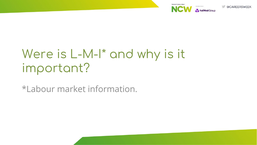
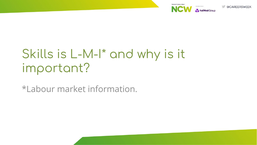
Were: Were -> Skills
